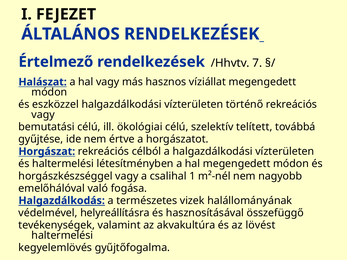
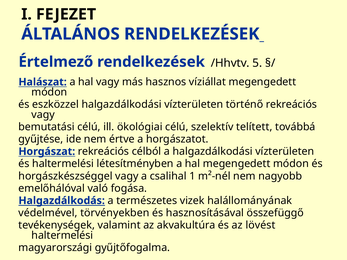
7: 7 -> 5
helyreállításra: helyreállításra -> törvényekben
kegyelemlövés: kegyelemlövés -> magyarországi
